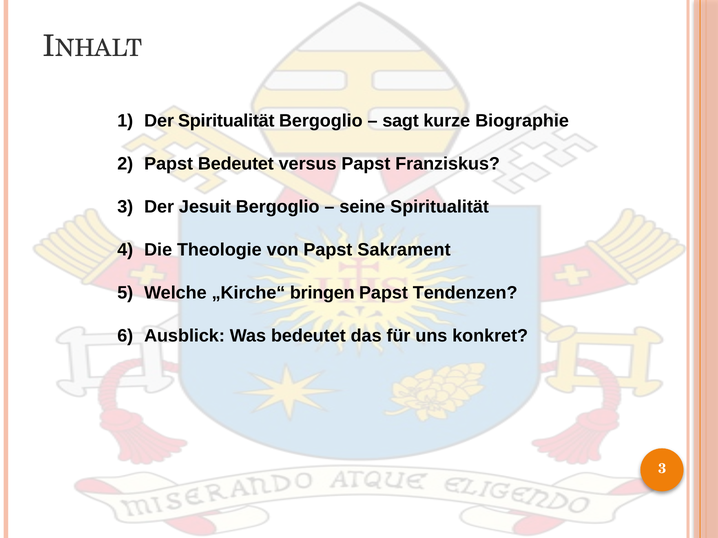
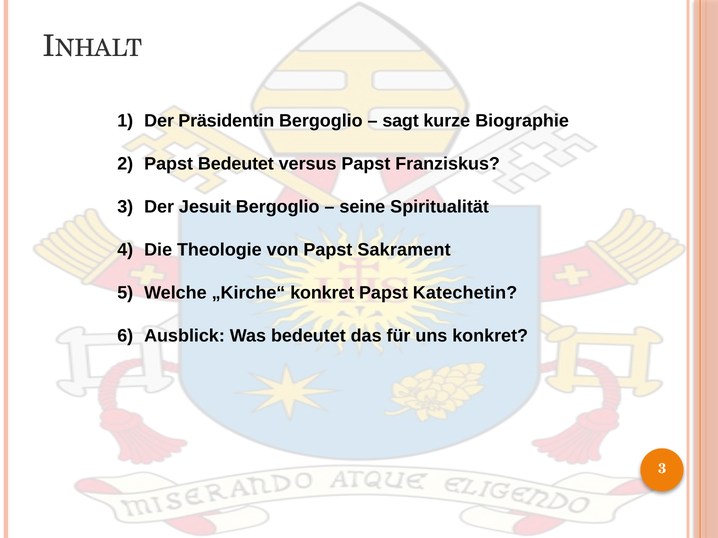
Der Spiritualität: Spiritualität -> Präsidentin
„Kirche“ bringen: bringen -> konkret
Tendenzen: Tendenzen -> Katechetin
